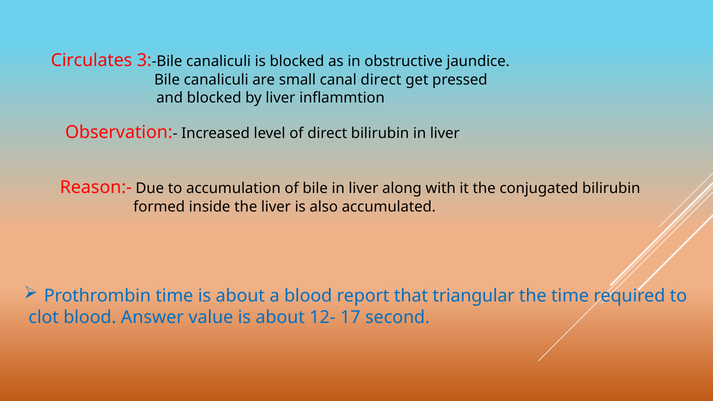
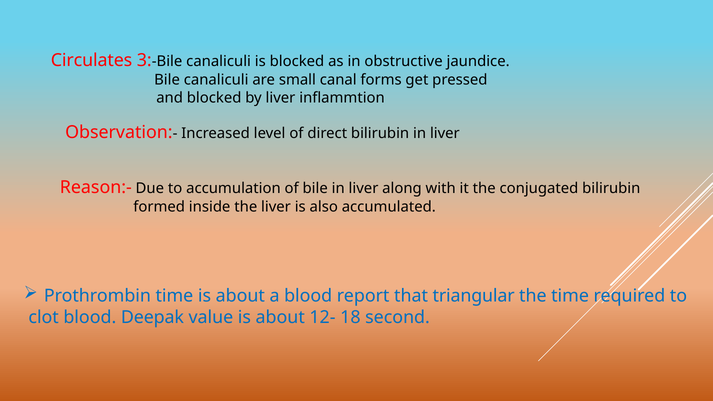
canal direct: direct -> forms
Answer: Answer -> Deepak
17: 17 -> 18
